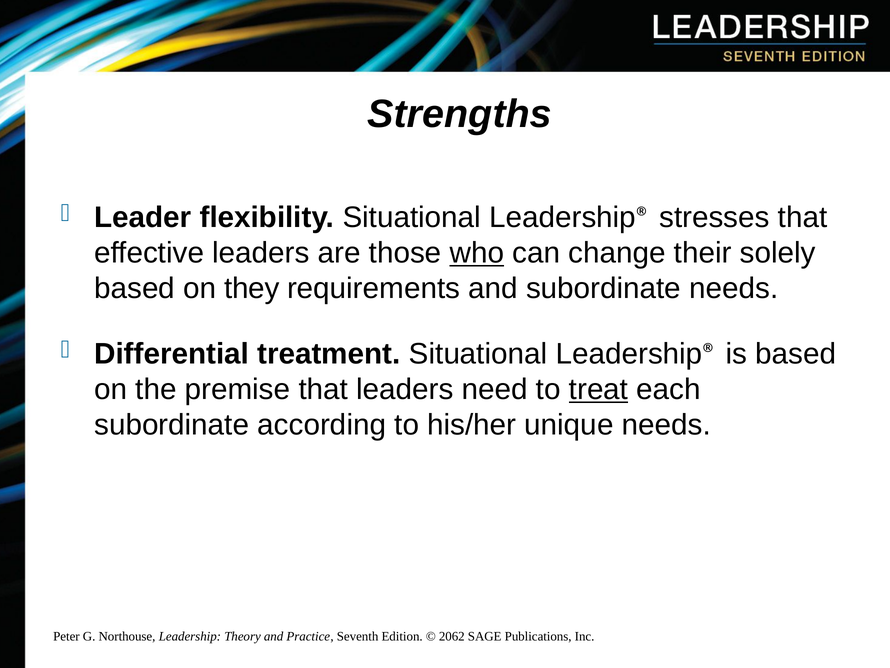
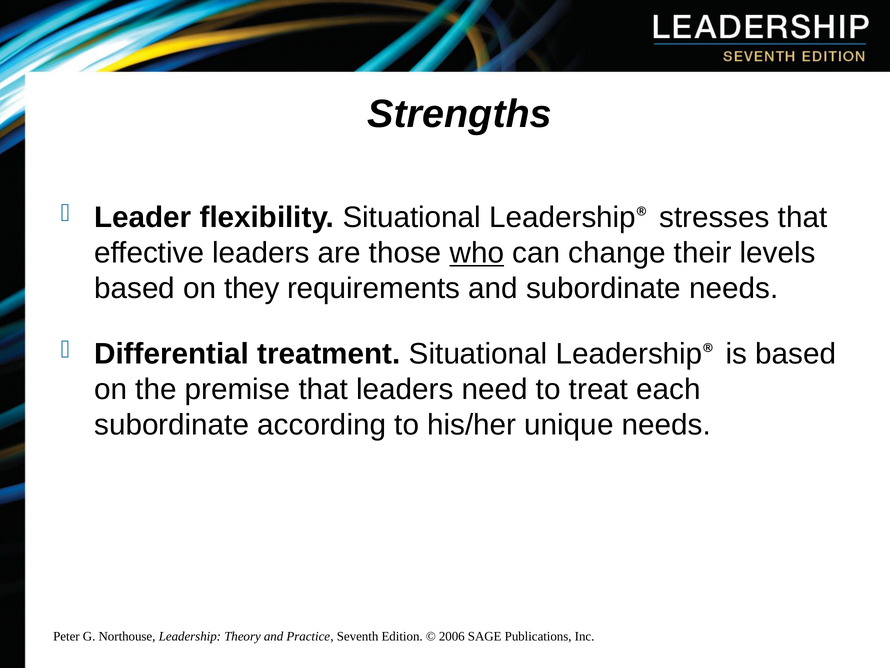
solely: solely -> levels
treat underline: present -> none
2062: 2062 -> 2006
